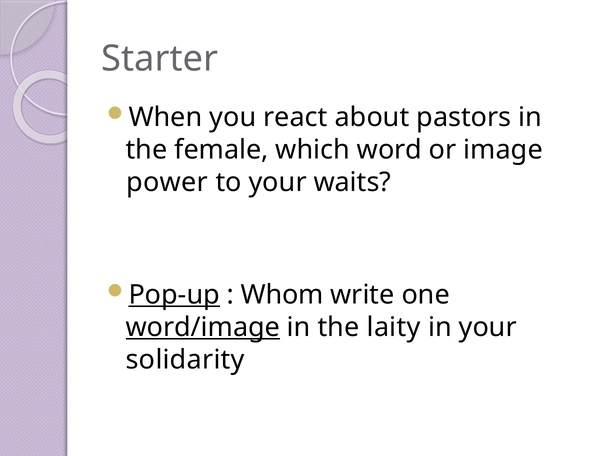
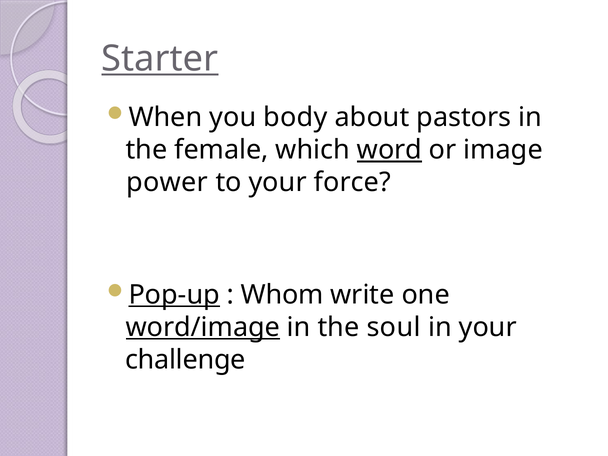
Starter underline: none -> present
react: react -> body
word underline: none -> present
waits: waits -> force
laity: laity -> soul
solidarity: solidarity -> challenge
